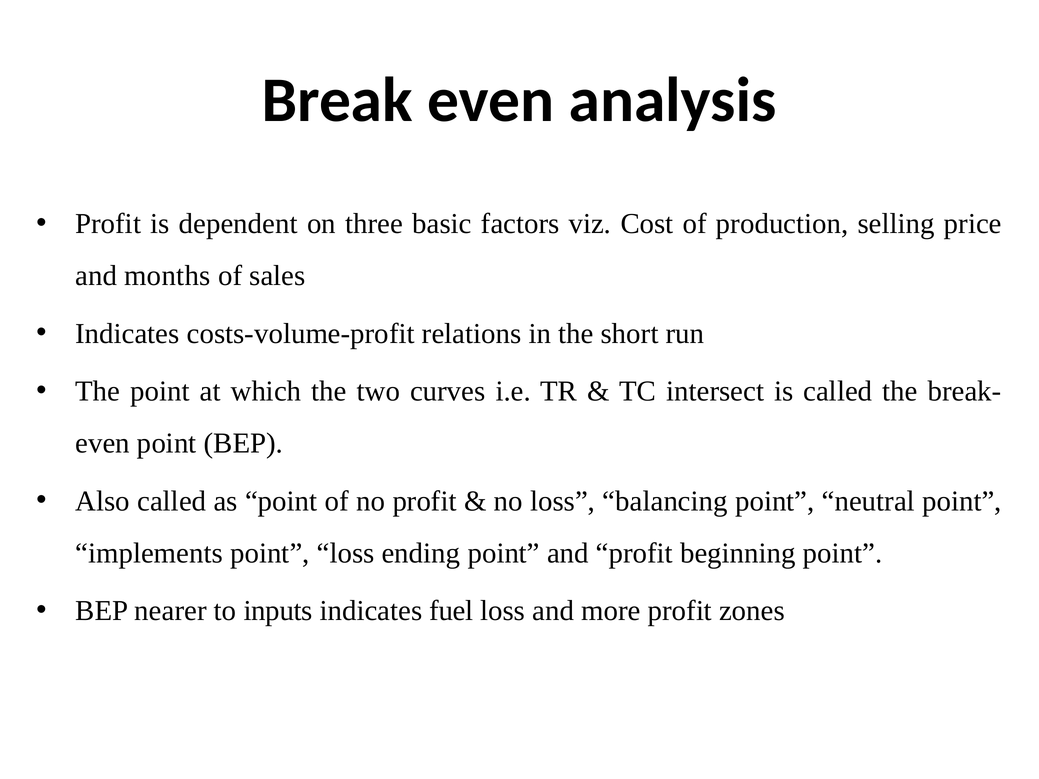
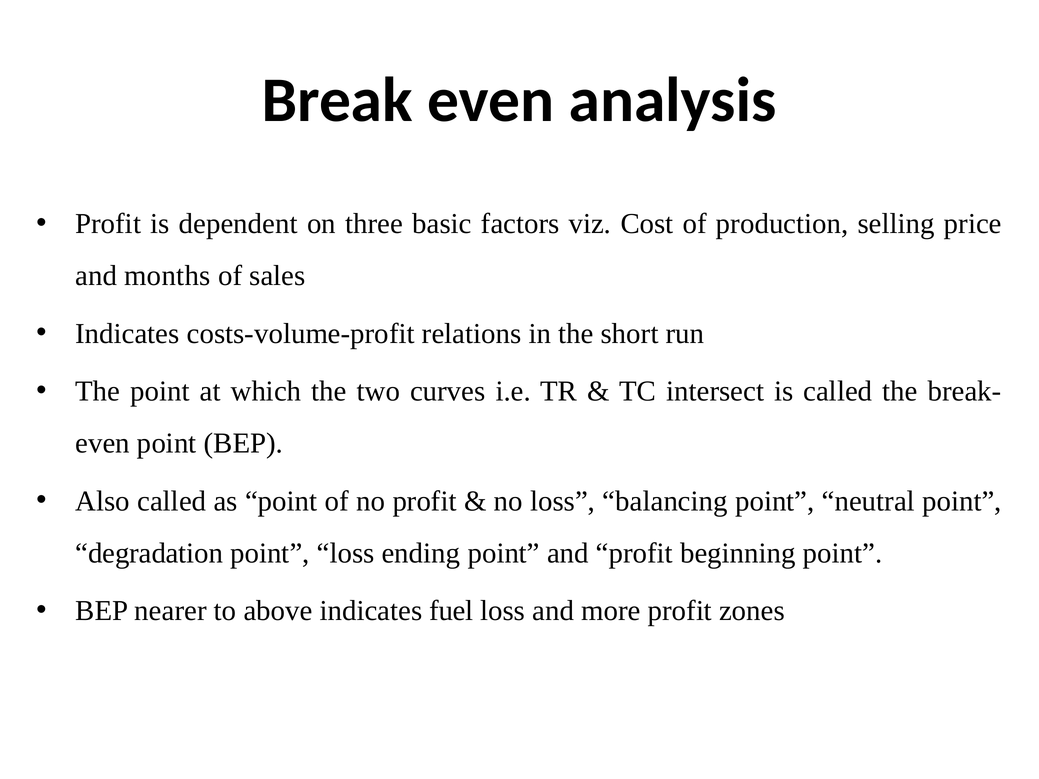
implements: implements -> degradation
inputs: inputs -> above
